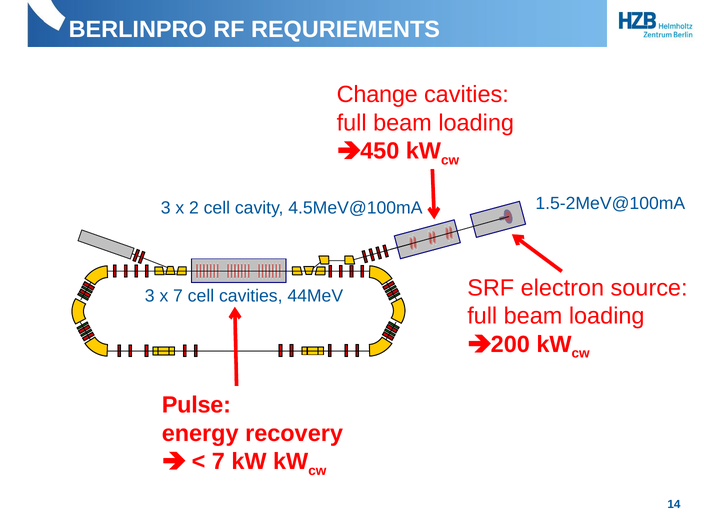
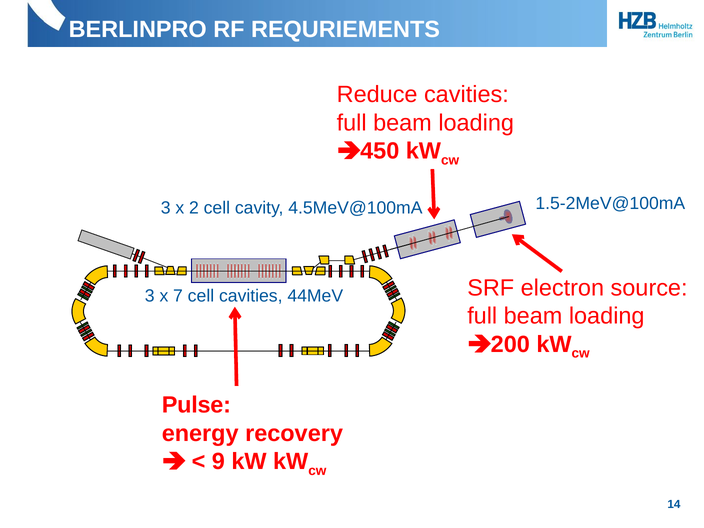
Change: Change -> Reduce
7 at (218, 461): 7 -> 9
